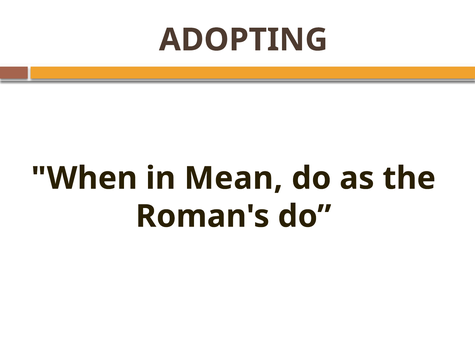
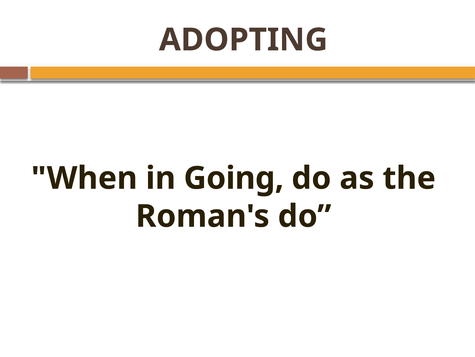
Mean: Mean -> Going
